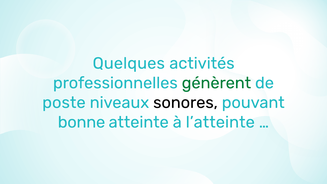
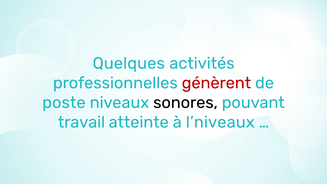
génèrent colour: green -> red
bonne: bonne -> travail
l’atteinte: l’atteinte -> l’niveaux
